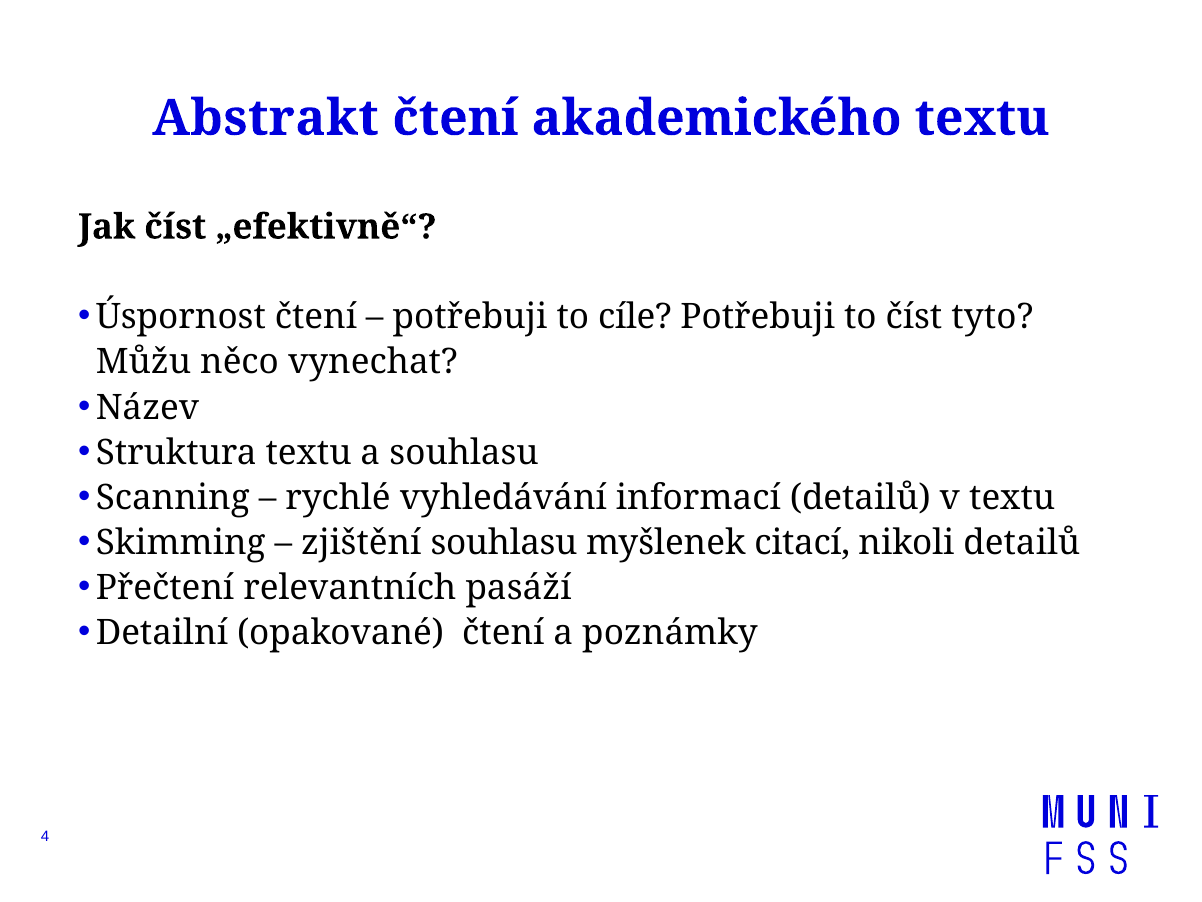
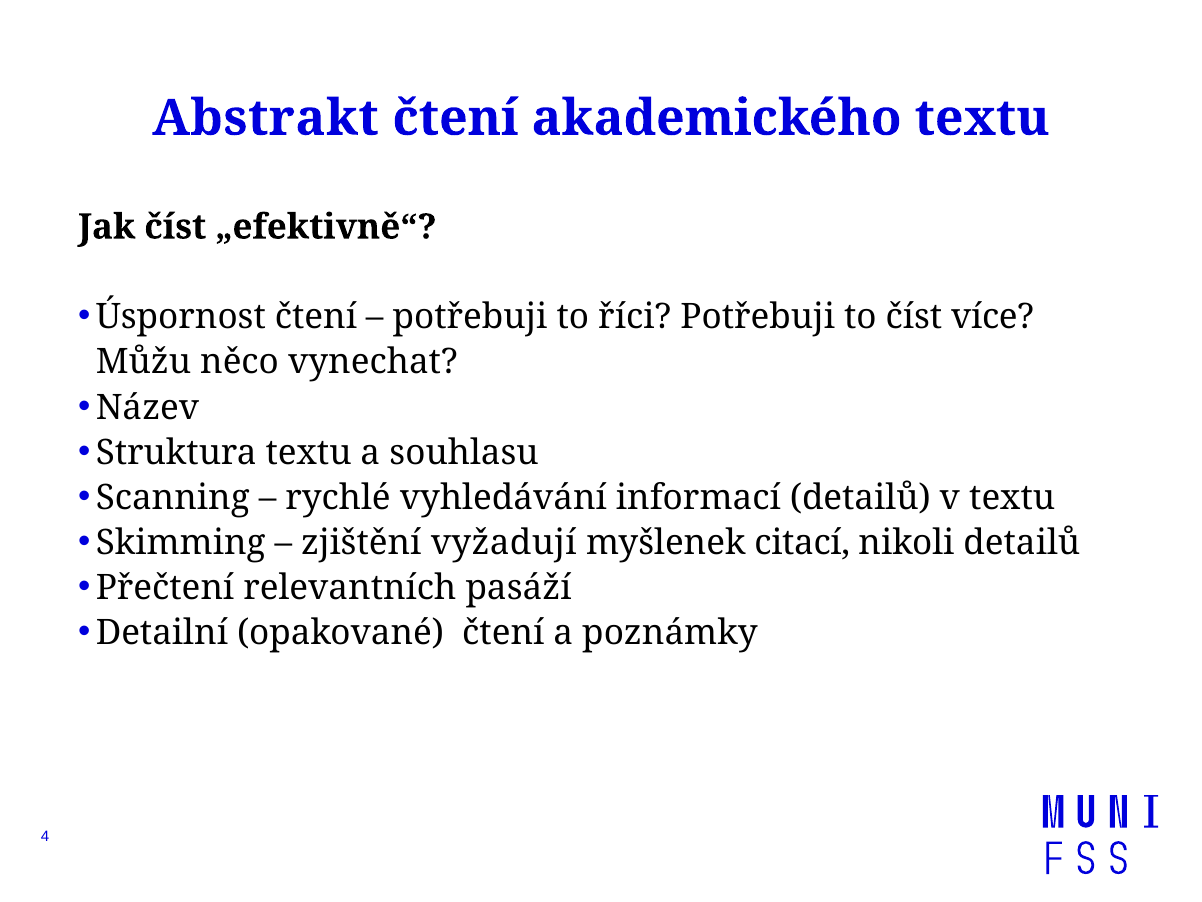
cíle: cíle -> říci
tyto: tyto -> více
zjištění souhlasu: souhlasu -> vyžadují
